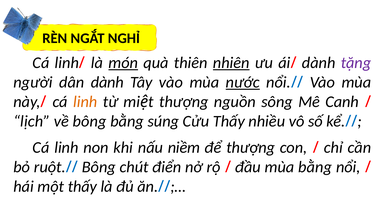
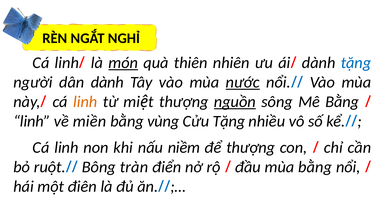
nhiên underline: present -> none
tặng at (356, 63) colour: purple -> blue
nguồn underline: none -> present
Mê Canh: Canh -> Bằng
lịch at (32, 121): lịch -> linh
về bông: bông -> miền
súng: súng -> vùng
Cửu Thấy: Thấy -> Tặng
chút: chút -> tràn
một thấy: thấy -> điên
